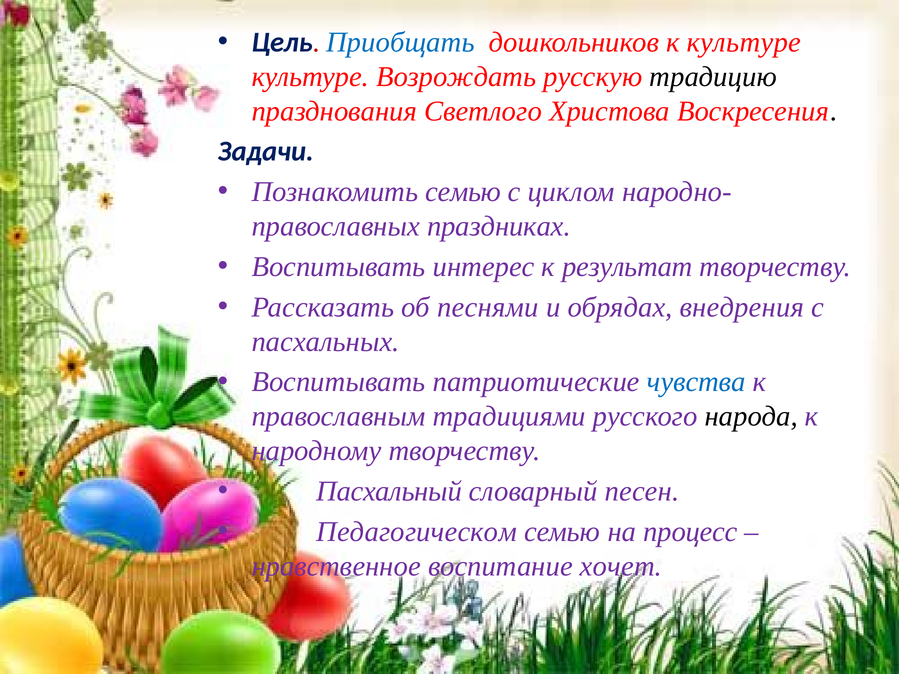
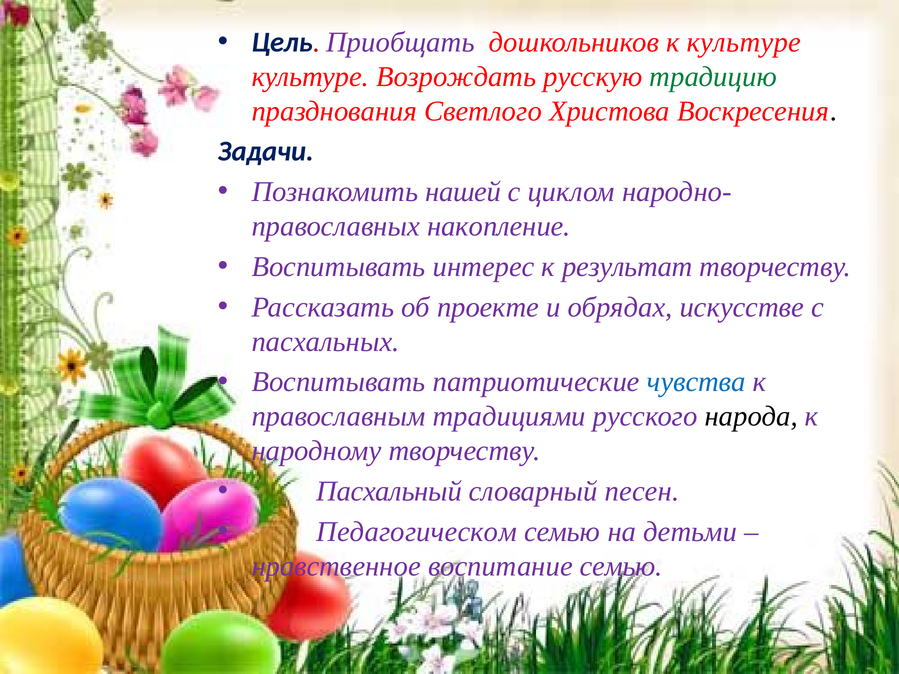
Приобщать colour: blue -> purple
традицию colour: black -> green
Познакомить семью: семью -> нашей
праздниках: праздниках -> накопление
песнями: песнями -> проекте
внедрения: внедрения -> искусстве
процесс: процесс -> детьми
воспитание хочет: хочет -> семью
